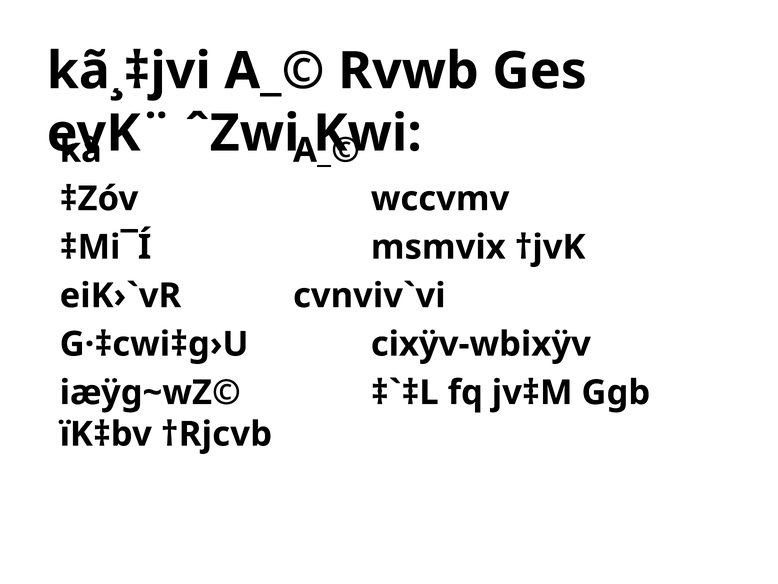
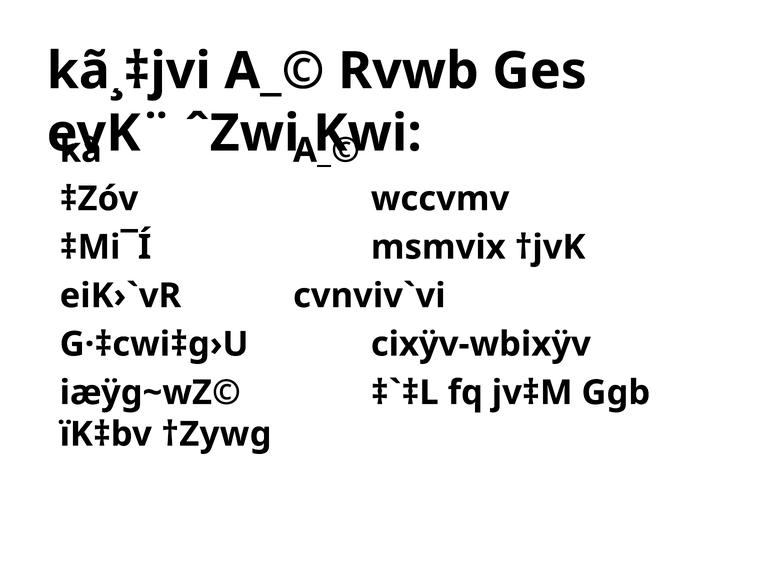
†Rjcvb: †Rjcvb -> †Zywg
